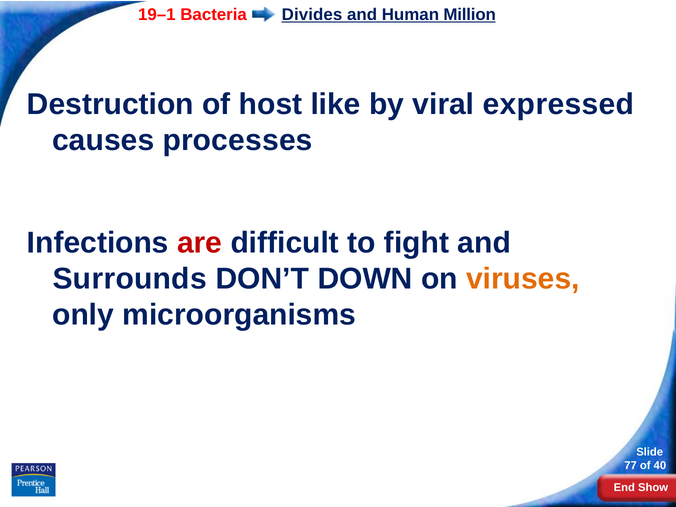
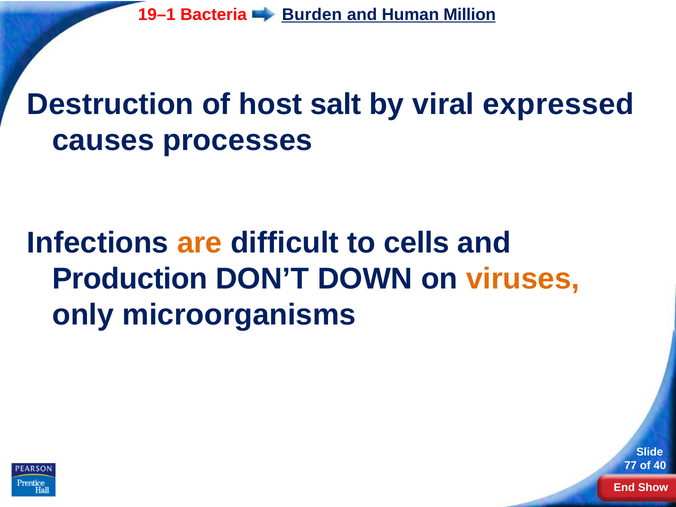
Divides: Divides -> Burden
like: like -> salt
are colour: red -> orange
fight: fight -> cells
Surrounds: Surrounds -> Production
